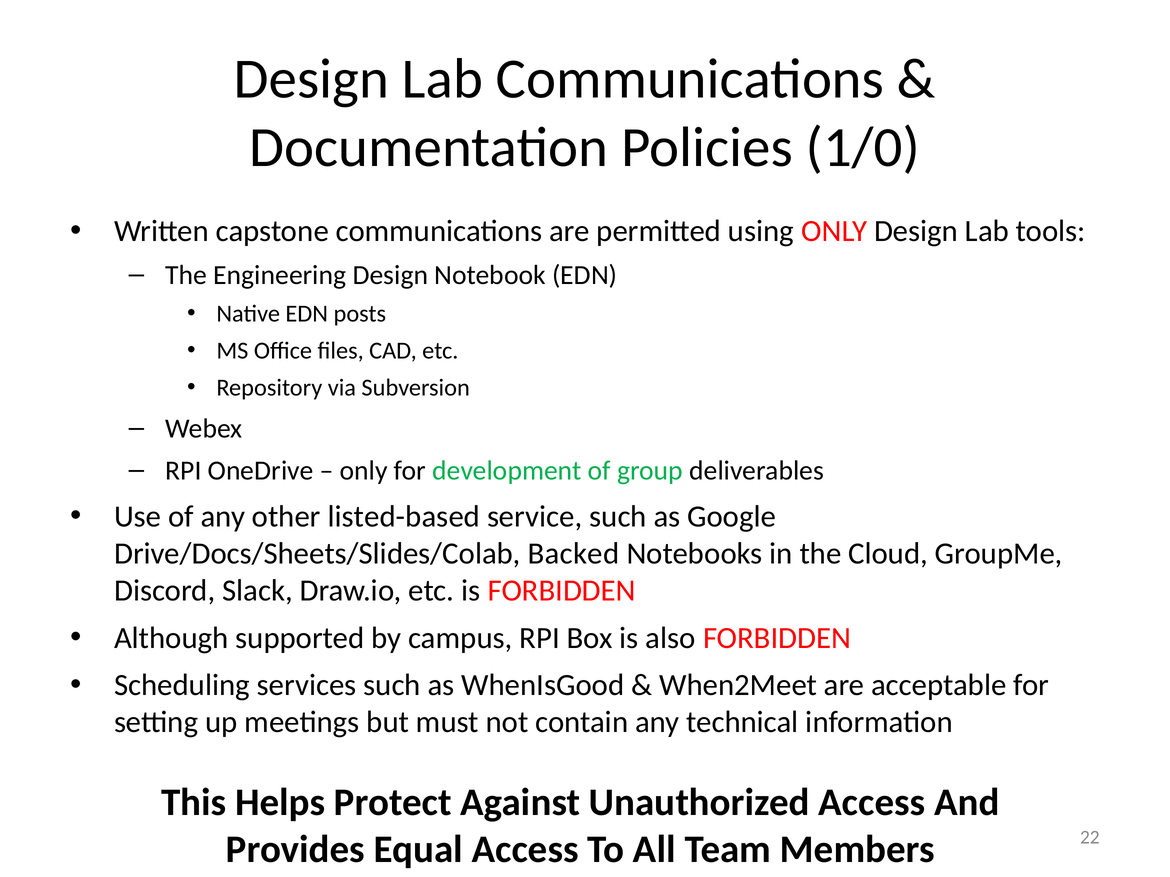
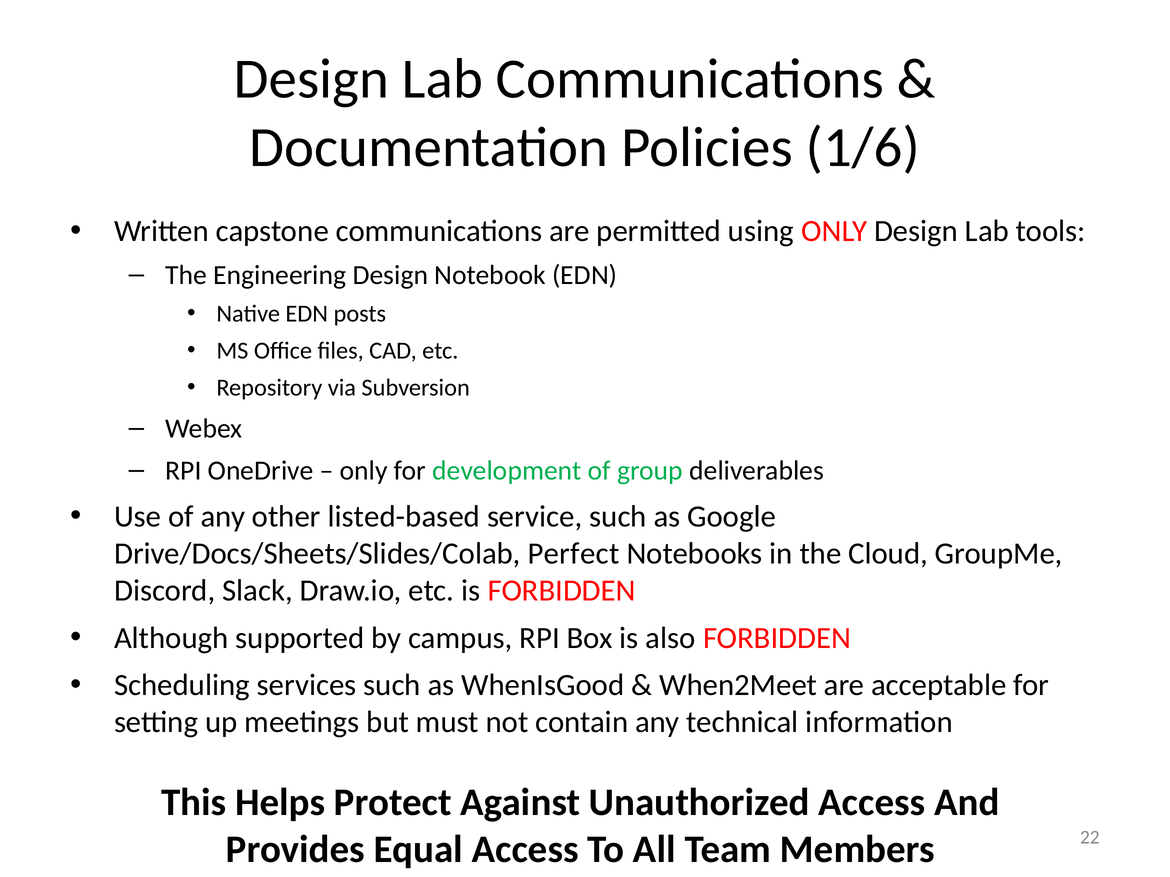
1/0: 1/0 -> 1/6
Backed: Backed -> Perfect
